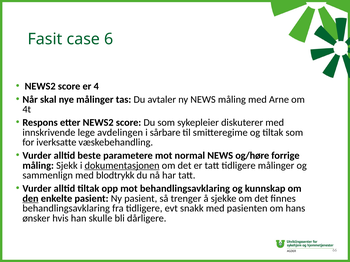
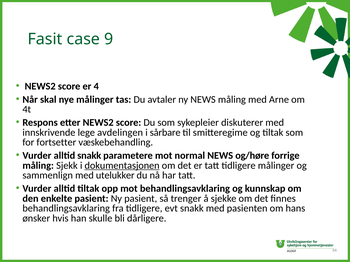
6: 6 -> 9
iverksatte: iverksatte -> fortsetter
alltid beste: beste -> snakk
blodtrykk: blodtrykk -> utelukker
den underline: present -> none
